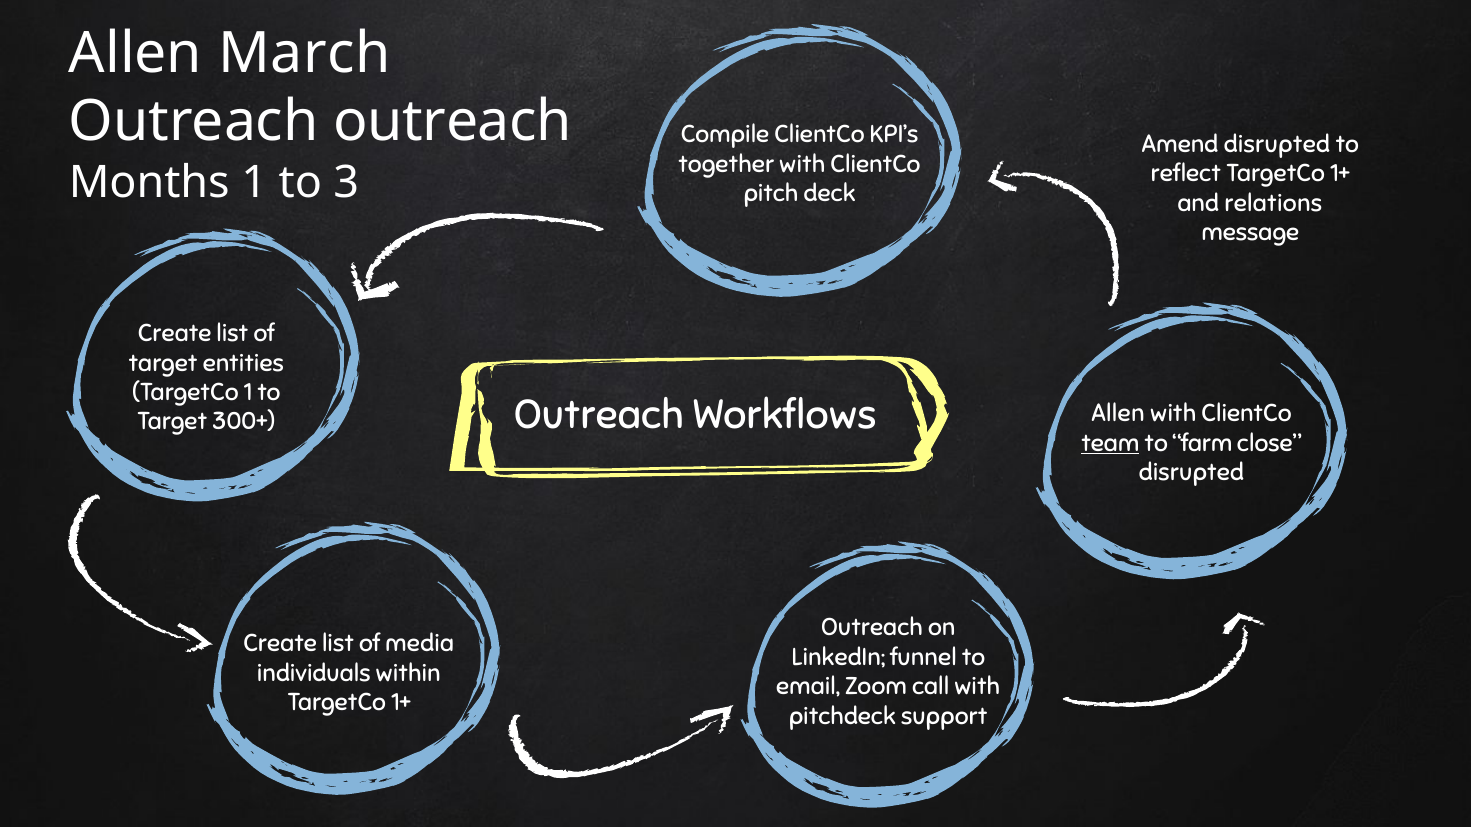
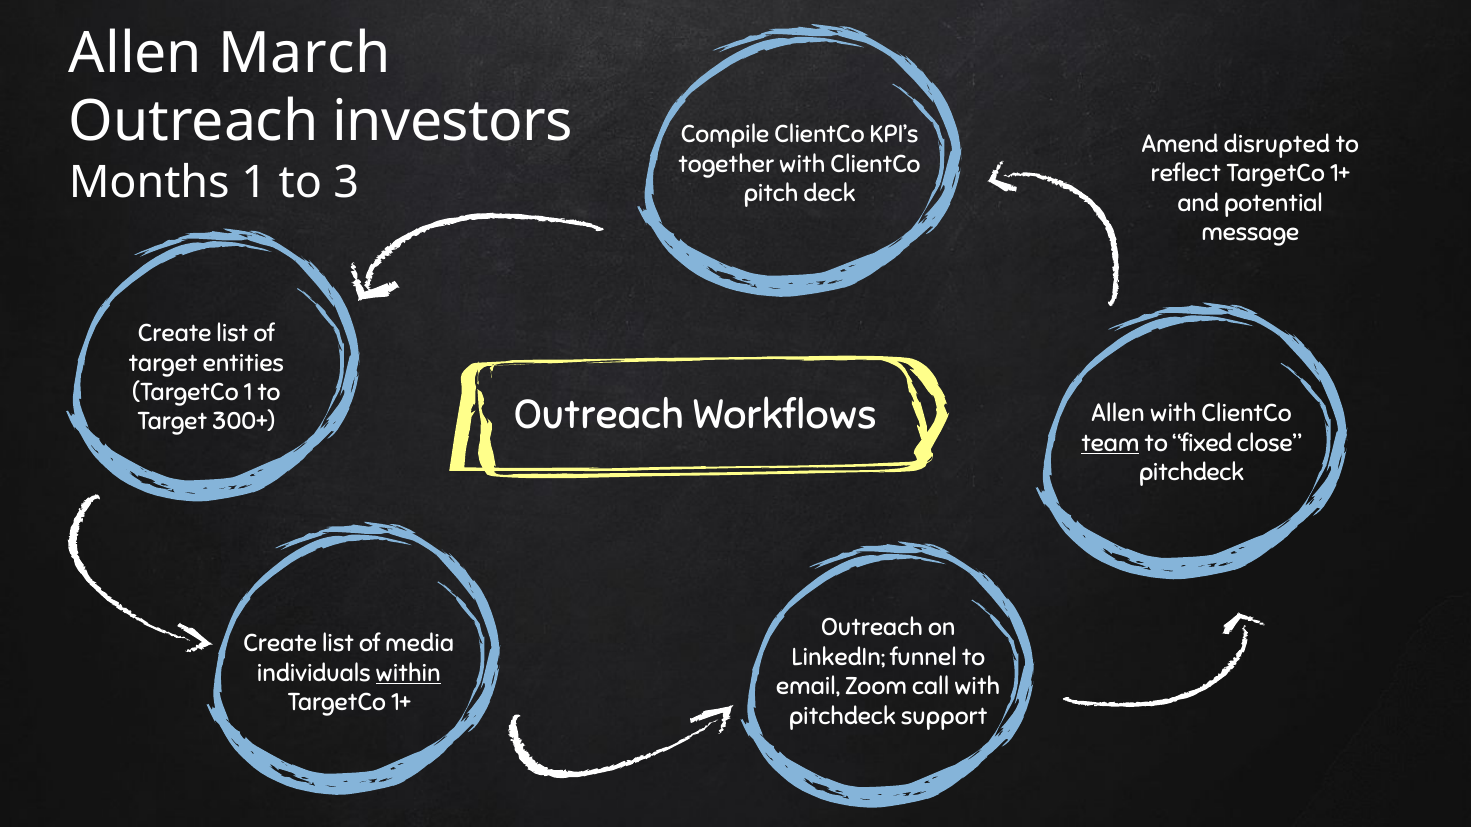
Outreach outreach: outreach -> investors
relations: relations -> potential
farm: farm -> fixed
disrupted at (1191, 473): disrupted -> pitchdeck
within underline: none -> present
